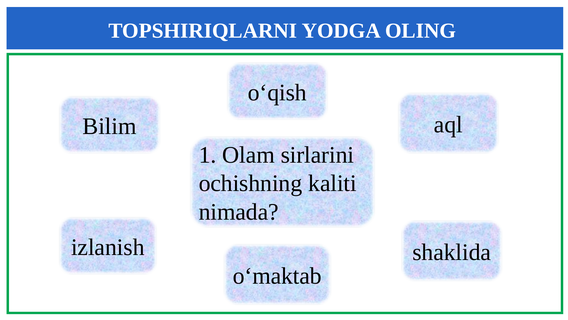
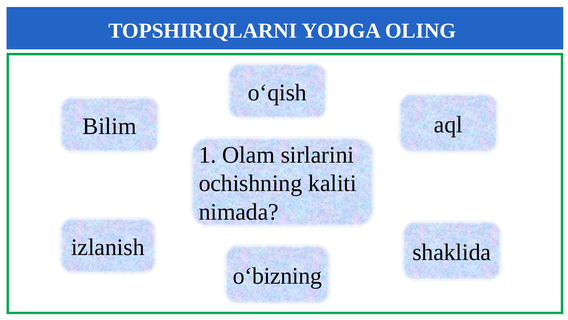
o‘maktab: o‘maktab -> o‘bizning
